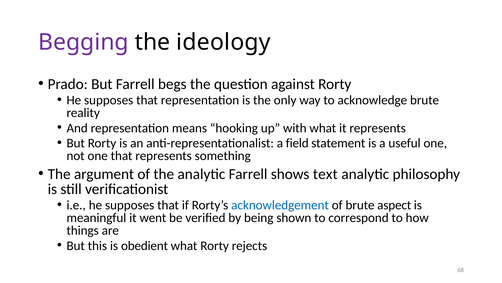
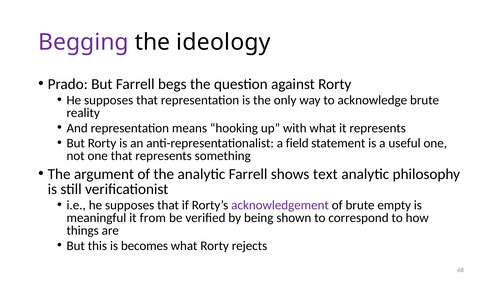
acknowledgement colour: blue -> purple
aspect: aspect -> empty
went: went -> from
obedient: obedient -> becomes
